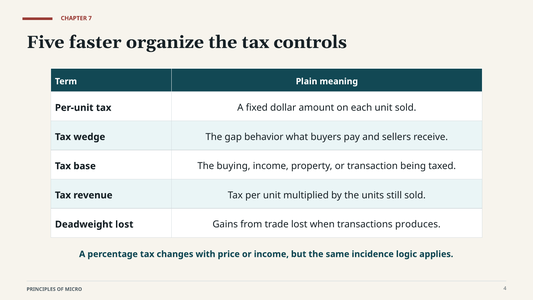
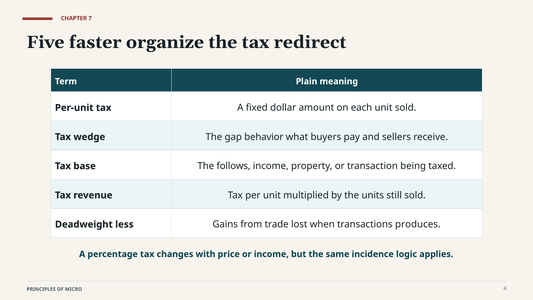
controls: controls -> redirect
buying: buying -> follows
Deadweight lost: lost -> less
